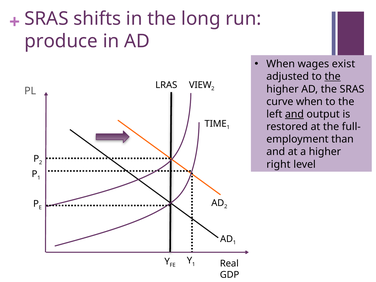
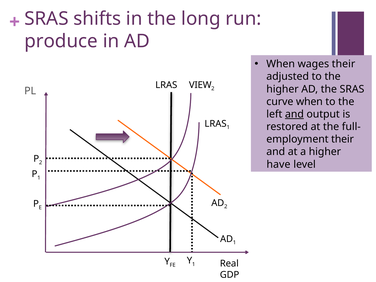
wages exist: exist -> their
the at (333, 77) underline: present -> none
TIME at (216, 124): TIME -> LRAS
than at (342, 139): than -> their
right: right -> have
